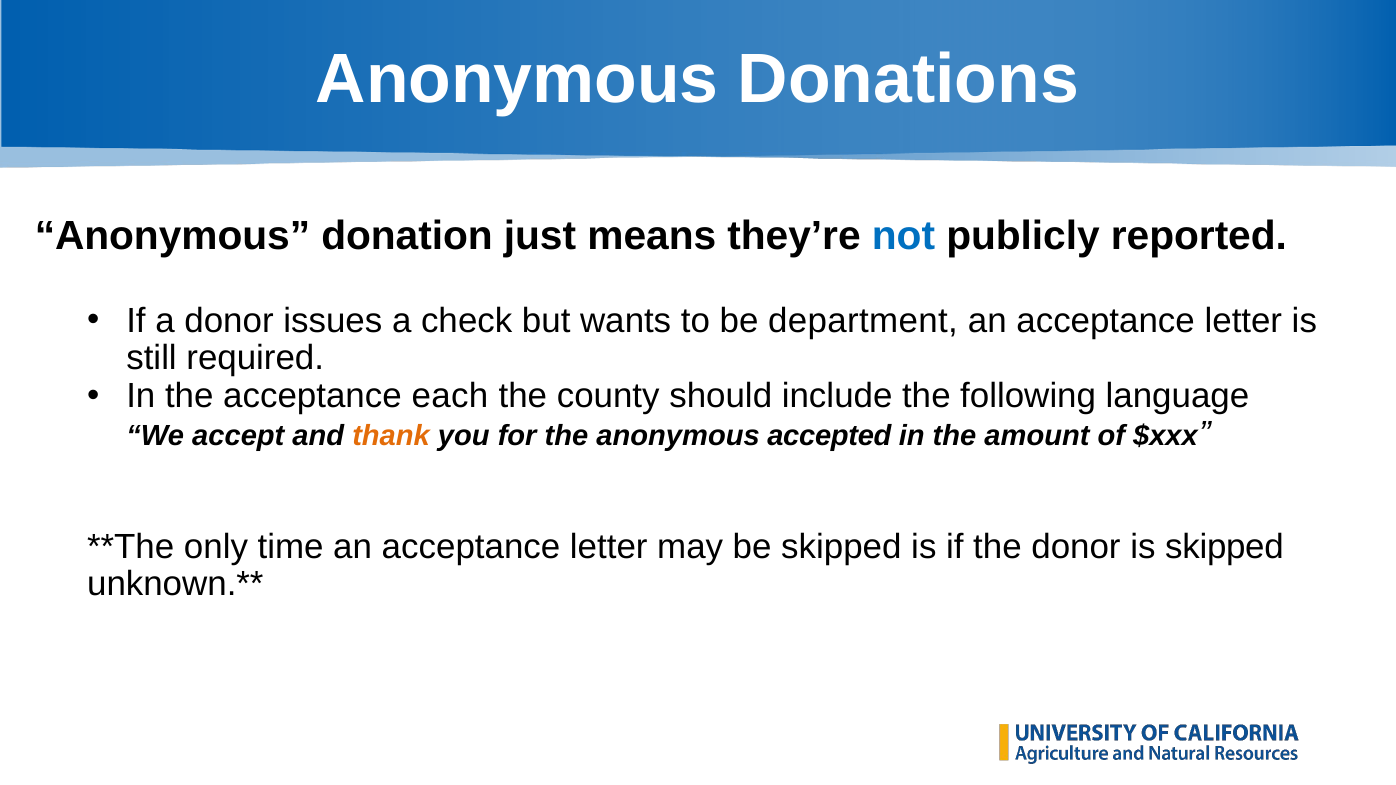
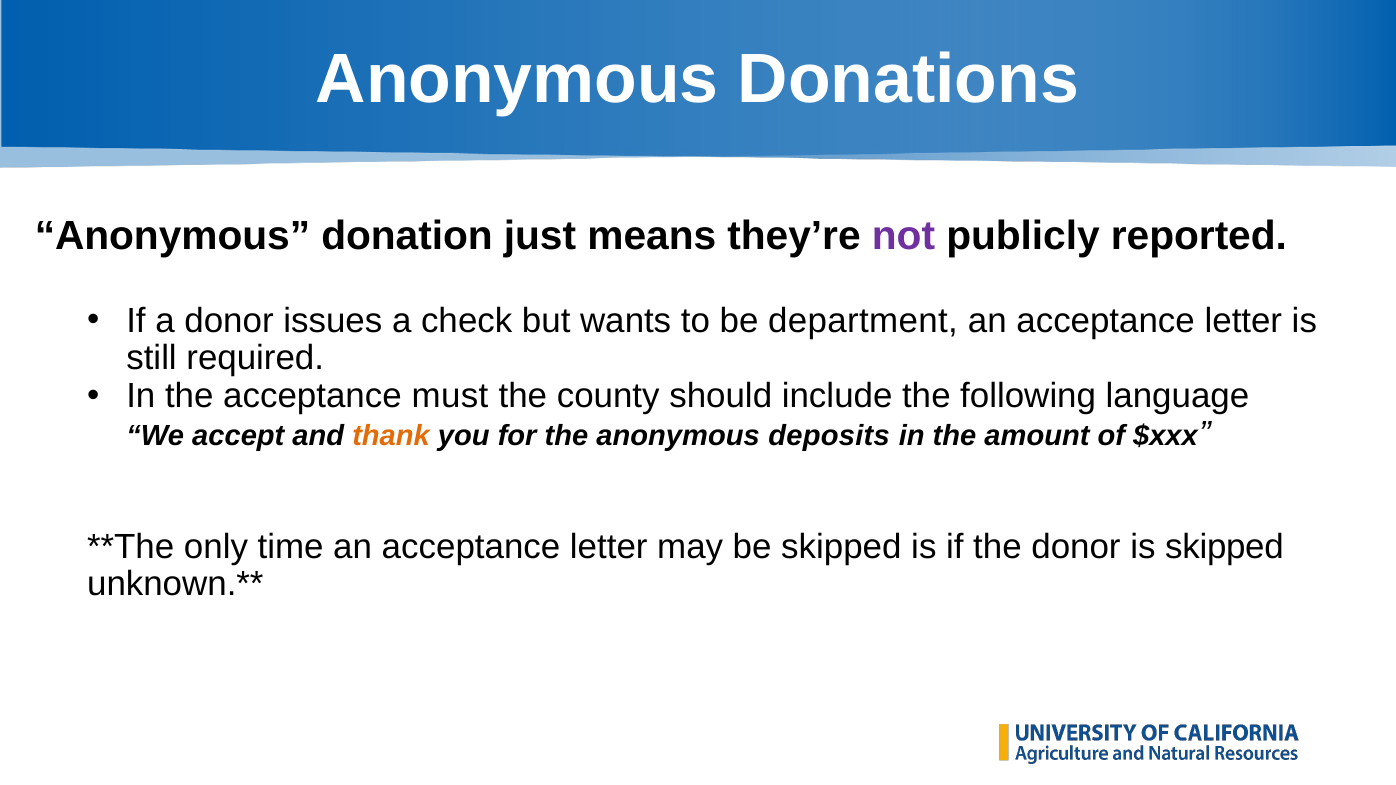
not colour: blue -> purple
each: each -> must
accepted: accepted -> deposits
